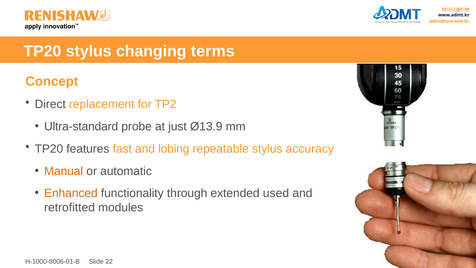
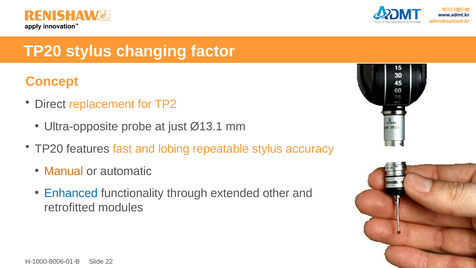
terms: terms -> factor
Ultra-standard: Ultra-standard -> Ultra-opposite
Ø13.9: Ø13.9 -> Ø13.1
Enhanced colour: orange -> blue
used: used -> other
